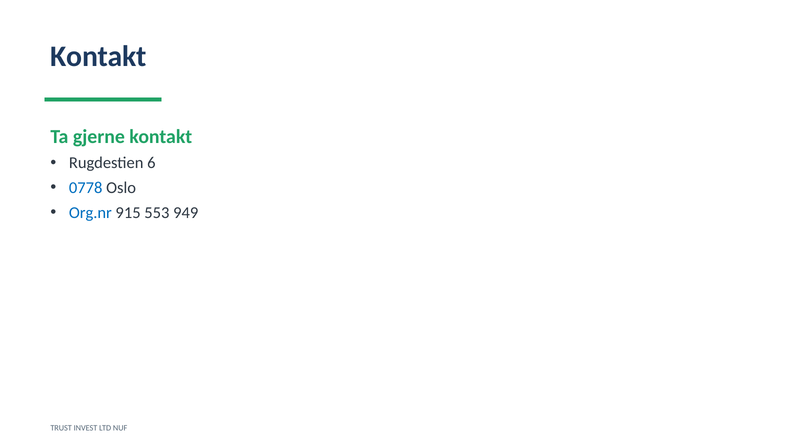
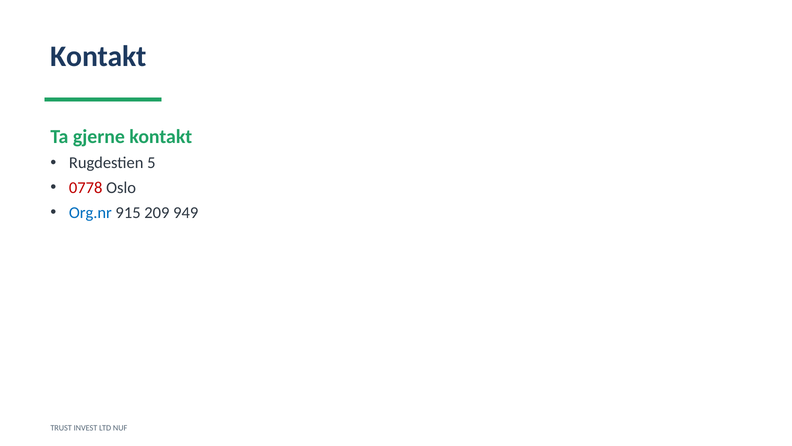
6: 6 -> 5
0778 colour: blue -> red
553: 553 -> 209
